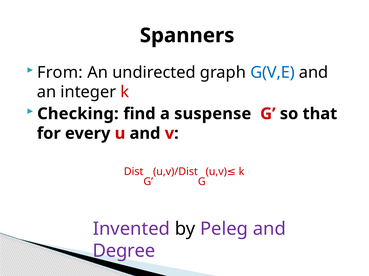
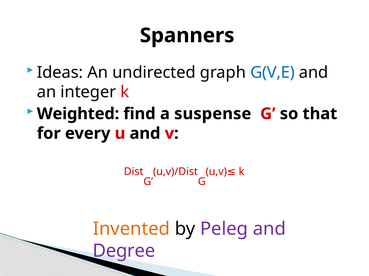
From: From -> Ideas
Checking: Checking -> Weighted
Invented colour: purple -> orange
